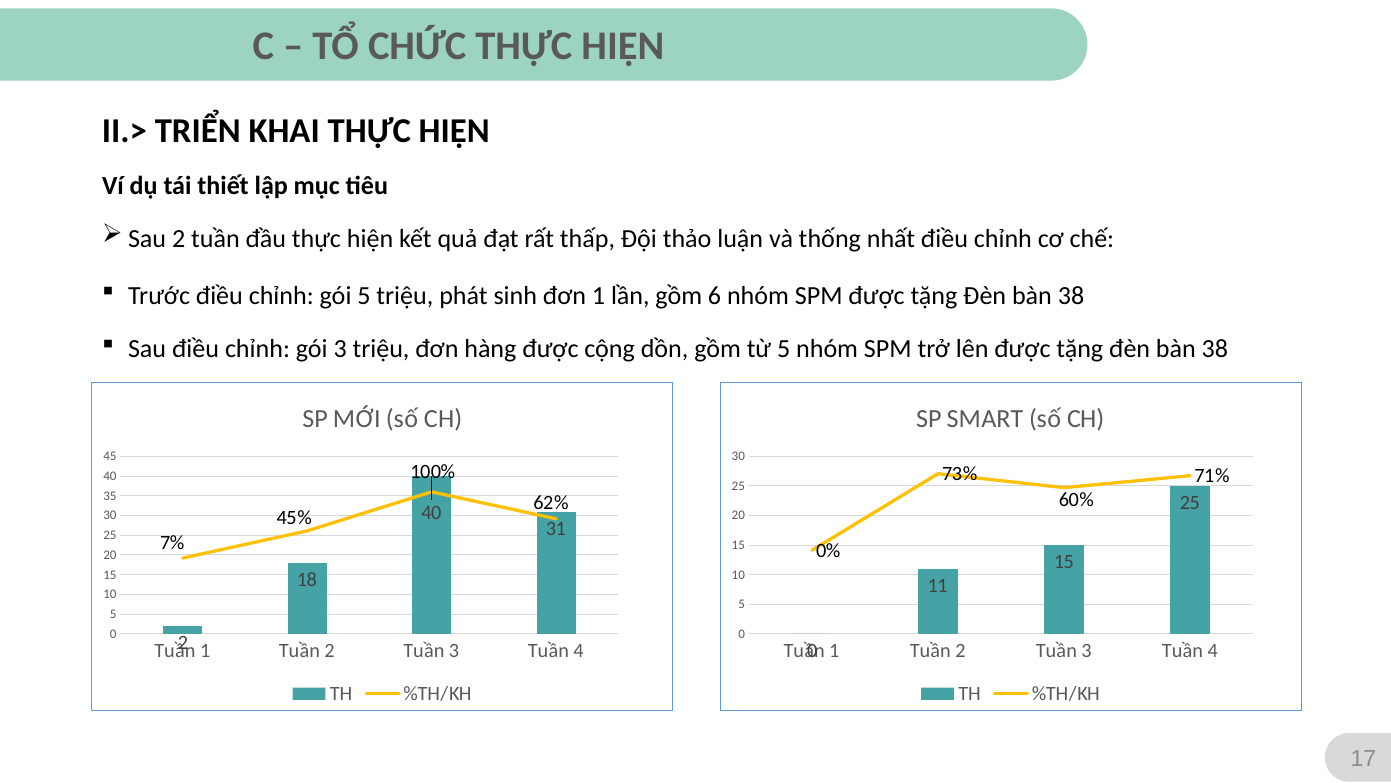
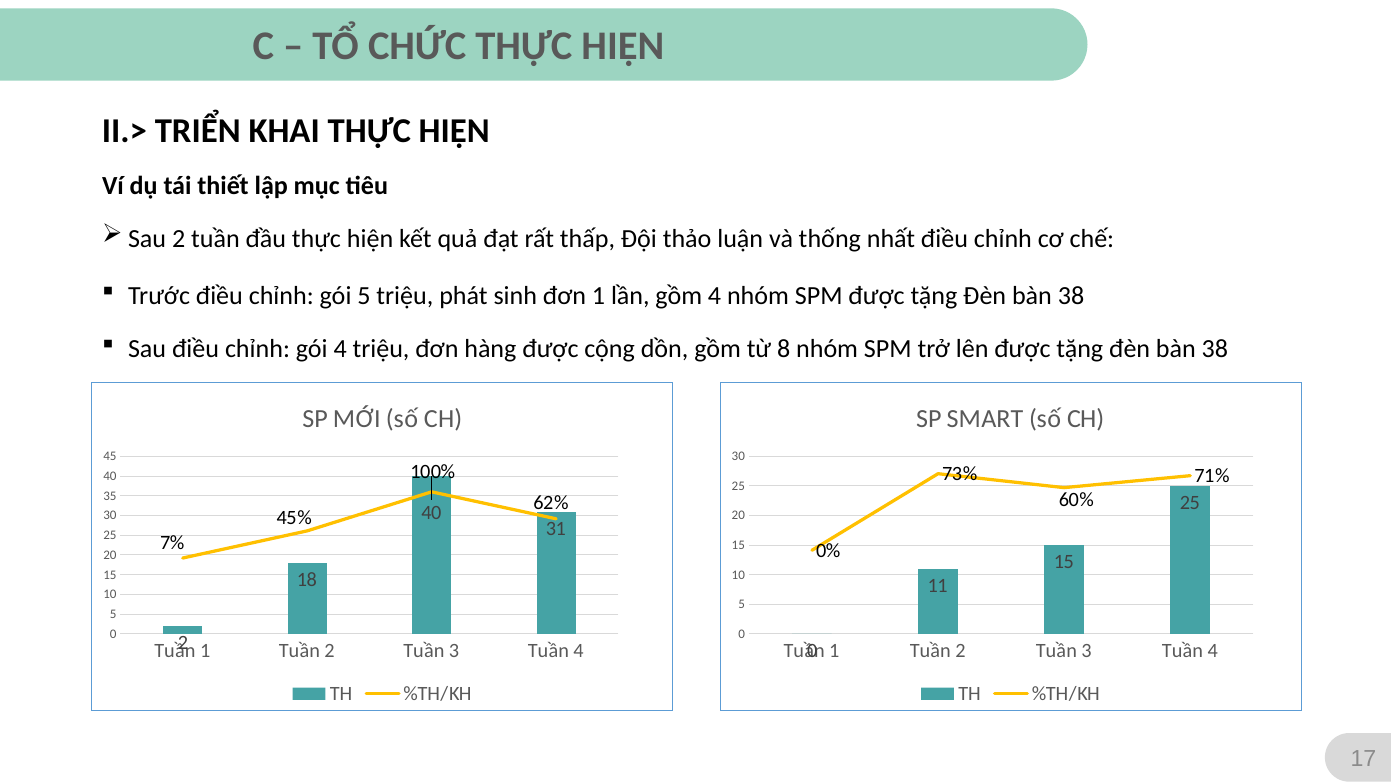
gồm 6: 6 -> 4
gói 3: 3 -> 4
từ 5: 5 -> 8
